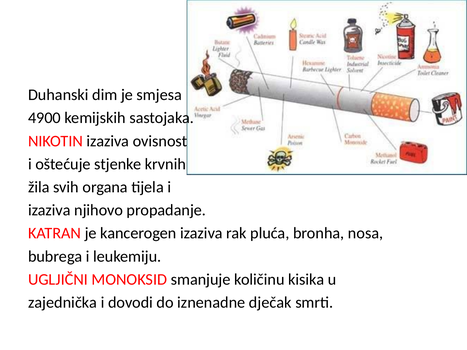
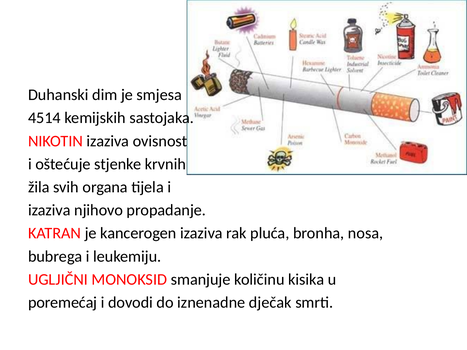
4900: 4900 -> 4514
zajednička: zajednička -> poremećaj
